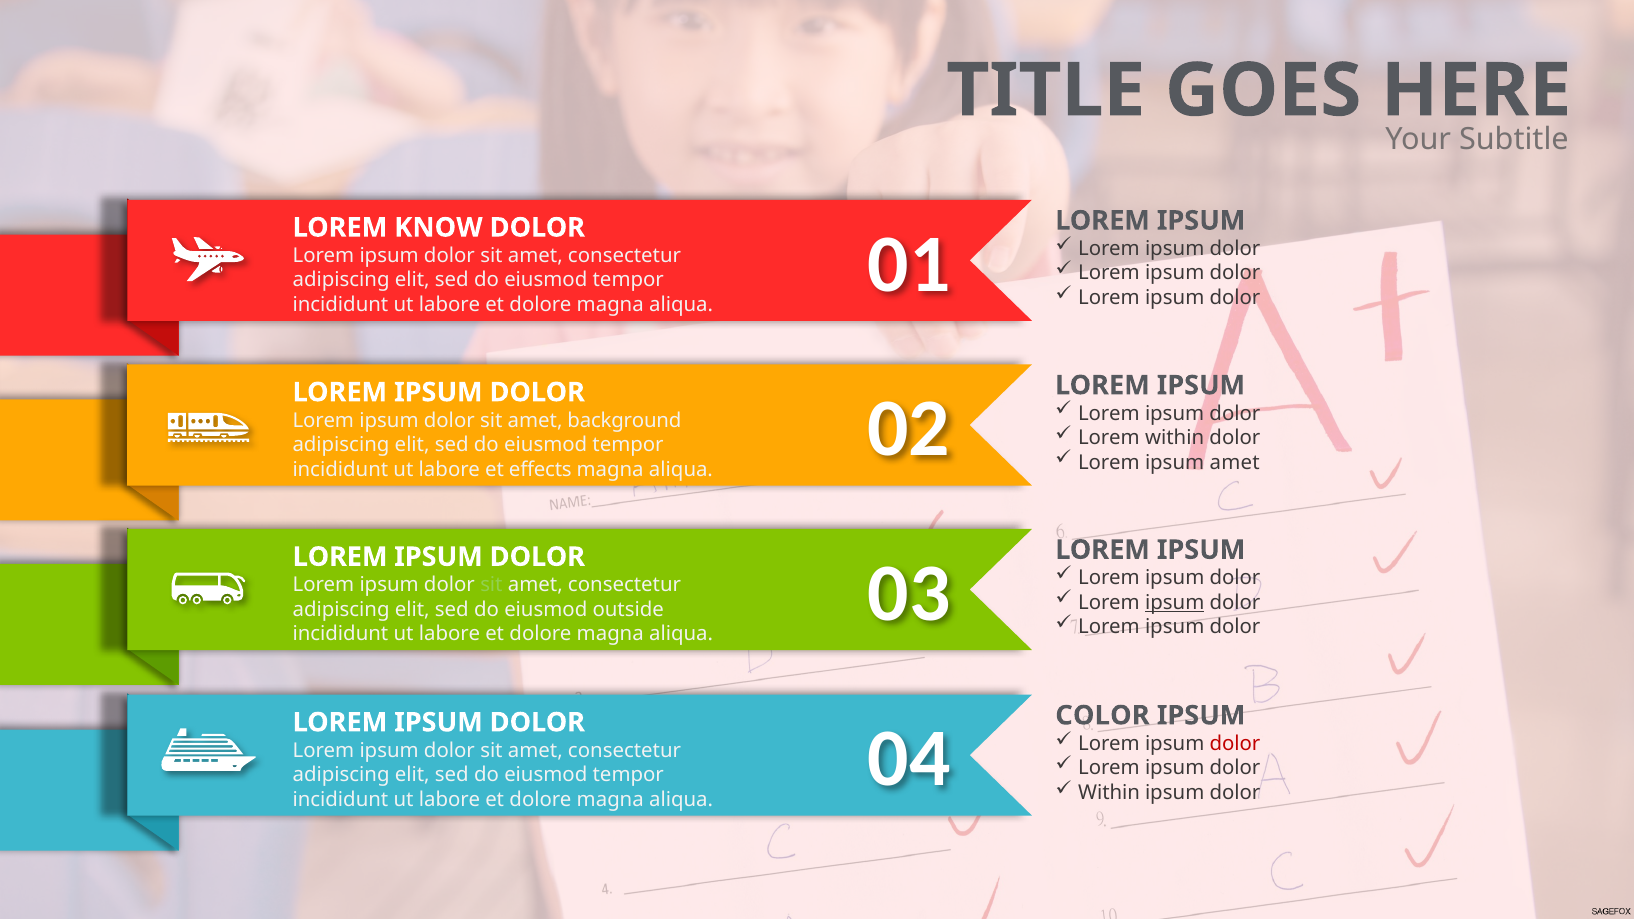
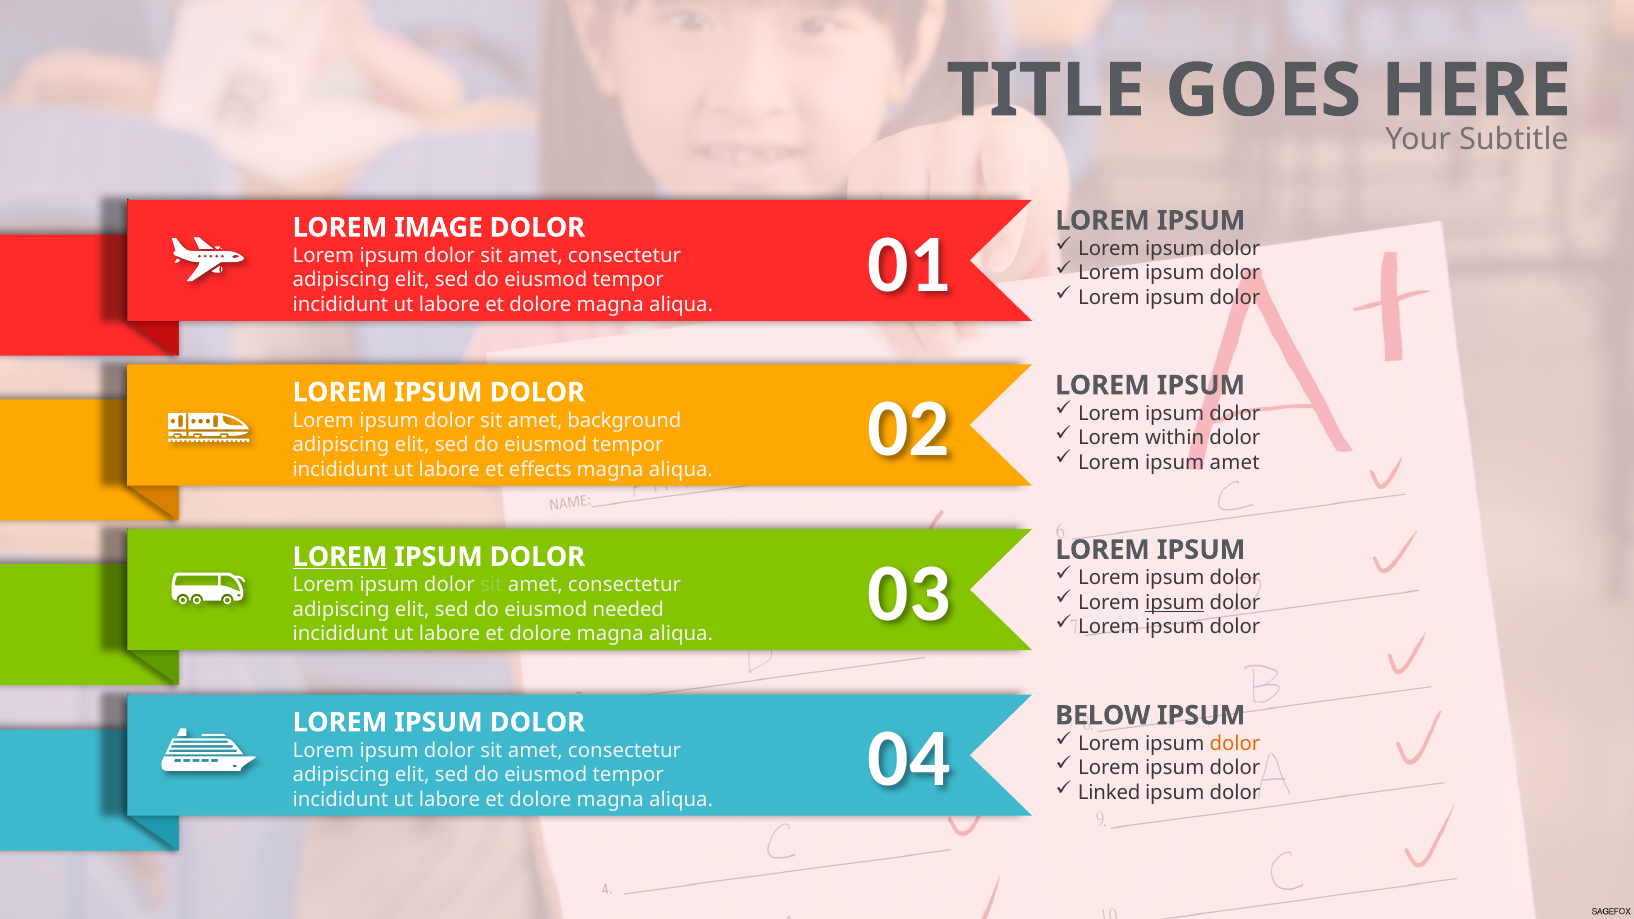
KNOW: KNOW -> IMAGE
LOREM at (340, 557) underline: none -> present
outside: outside -> needed
COLOR: COLOR -> BELOW
dolor at (1235, 744) colour: red -> orange
Within at (1109, 793): Within -> Linked
